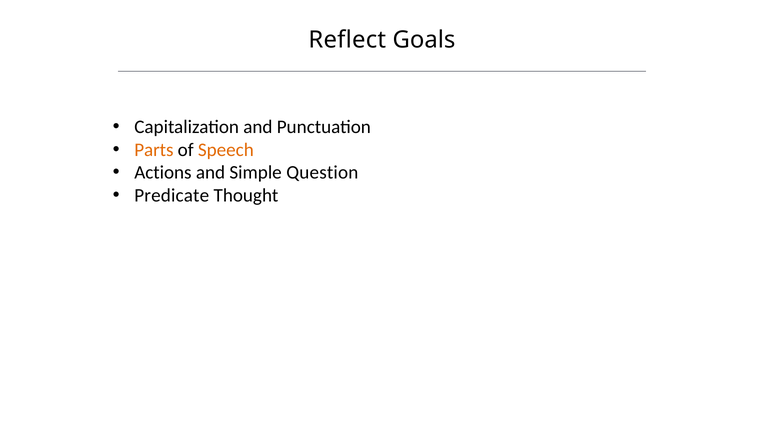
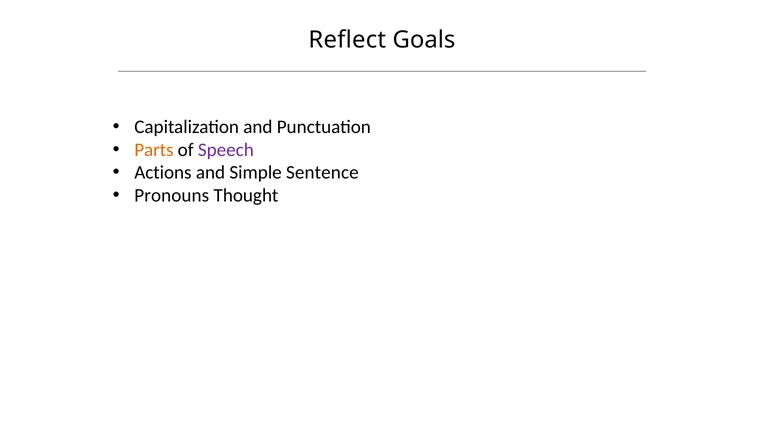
Speech colour: orange -> purple
Question: Question -> Sentence
Predicate: Predicate -> Pronouns
